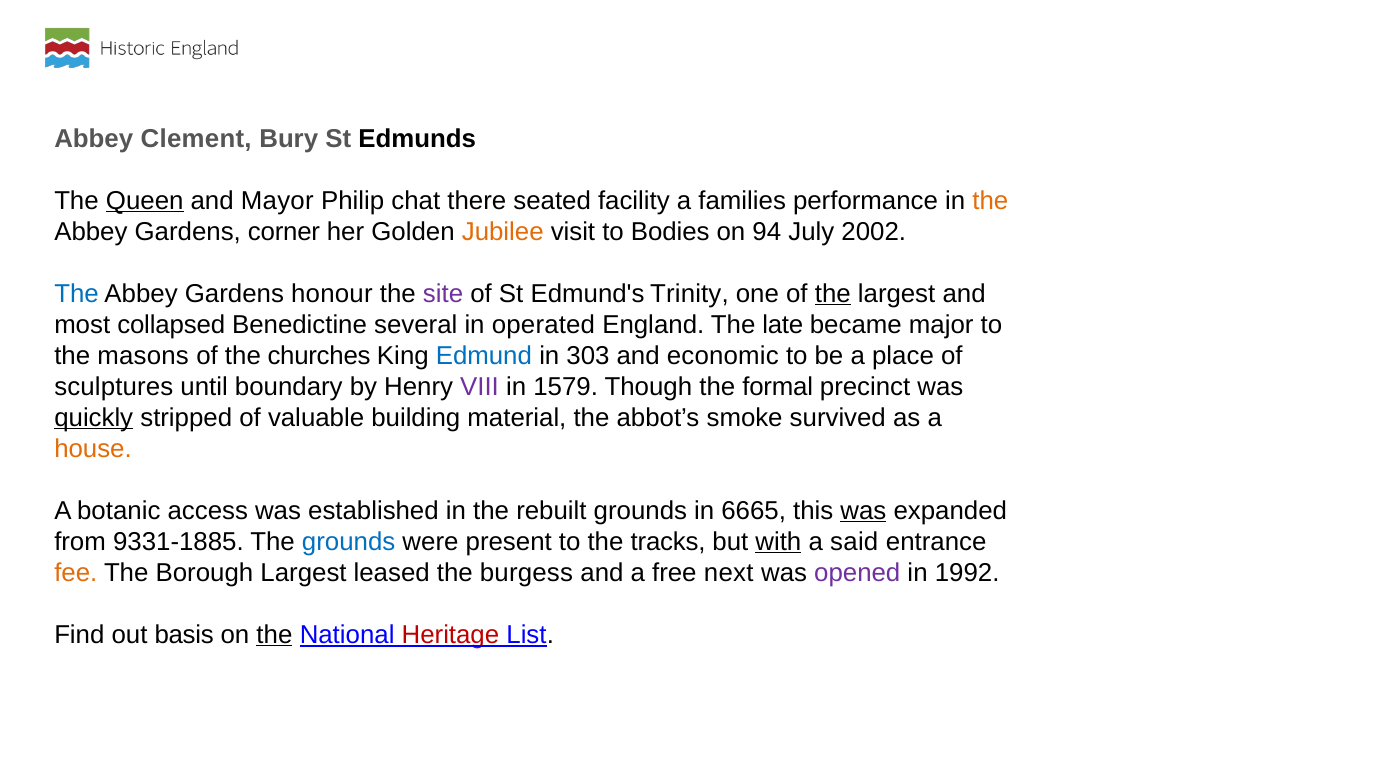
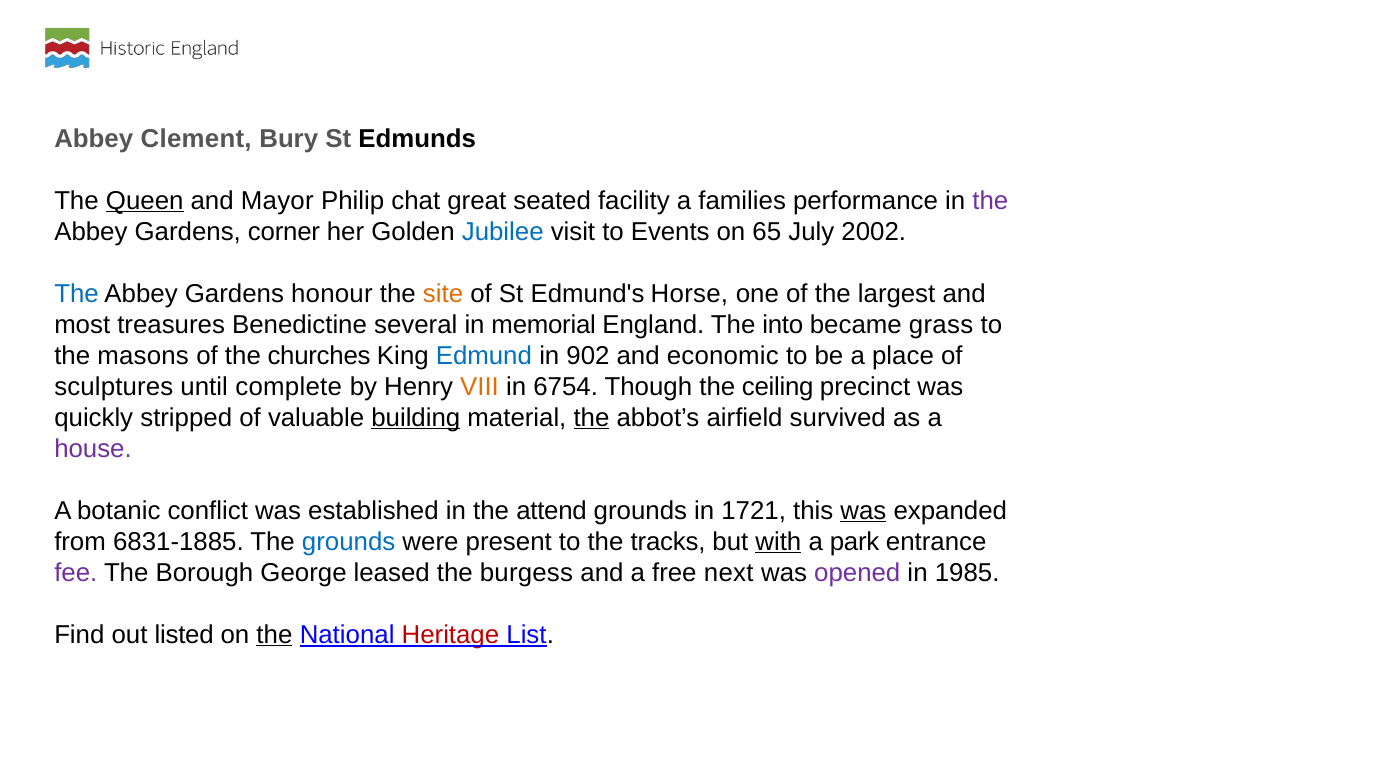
there: there -> great
the at (990, 201) colour: orange -> purple
Jubilee colour: orange -> blue
Bodies: Bodies -> Events
94: 94 -> 65
site colour: purple -> orange
Trinity: Trinity -> Horse
the at (833, 294) underline: present -> none
collapsed: collapsed -> treasures
operated: operated -> memorial
late: late -> into
major: major -> grass
303: 303 -> 902
boundary: boundary -> complete
VIII colour: purple -> orange
1579: 1579 -> 6754
formal: formal -> ceiling
quickly underline: present -> none
building underline: none -> present
the at (592, 418) underline: none -> present
smoke: smoke -> airfield
house colour: orange -> purple
access: access -> conflict
rebuilt: rebuilt -> attend
6665: 6665 -> 1721
9331-1885: 9331-1885 -> 6831-1885
said: said -> park
fee colour: orange -> purple
Borough Largest: Largest -> George
1992: 1992 -> 1985
basis: basis -> listed
